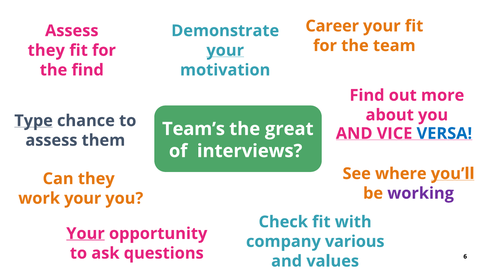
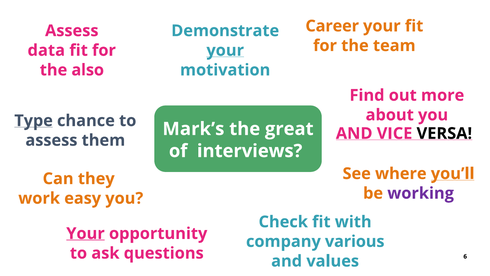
they at (46, 50): they -> data
the find: find -> also
Team’s: Team’s -> Mark’s
VERSA colour: blue -> black
work your: your -> easy
